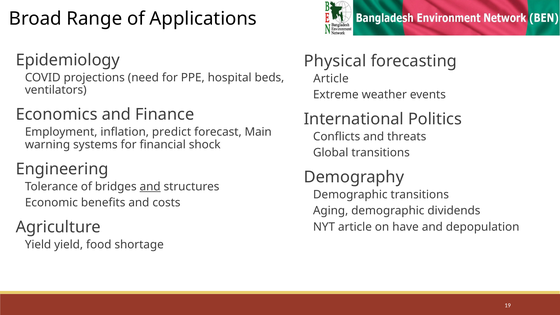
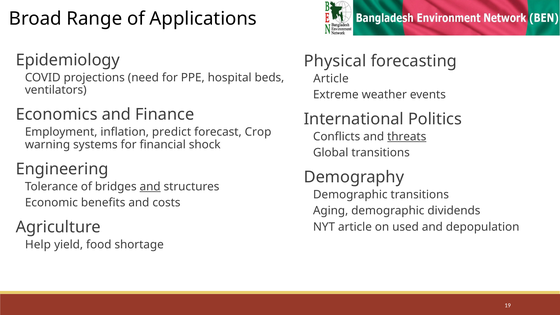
Main: Main -> Crop
threats underline: none -> present
have: have -> used
Yield at (38, 245): Yield -> Help
